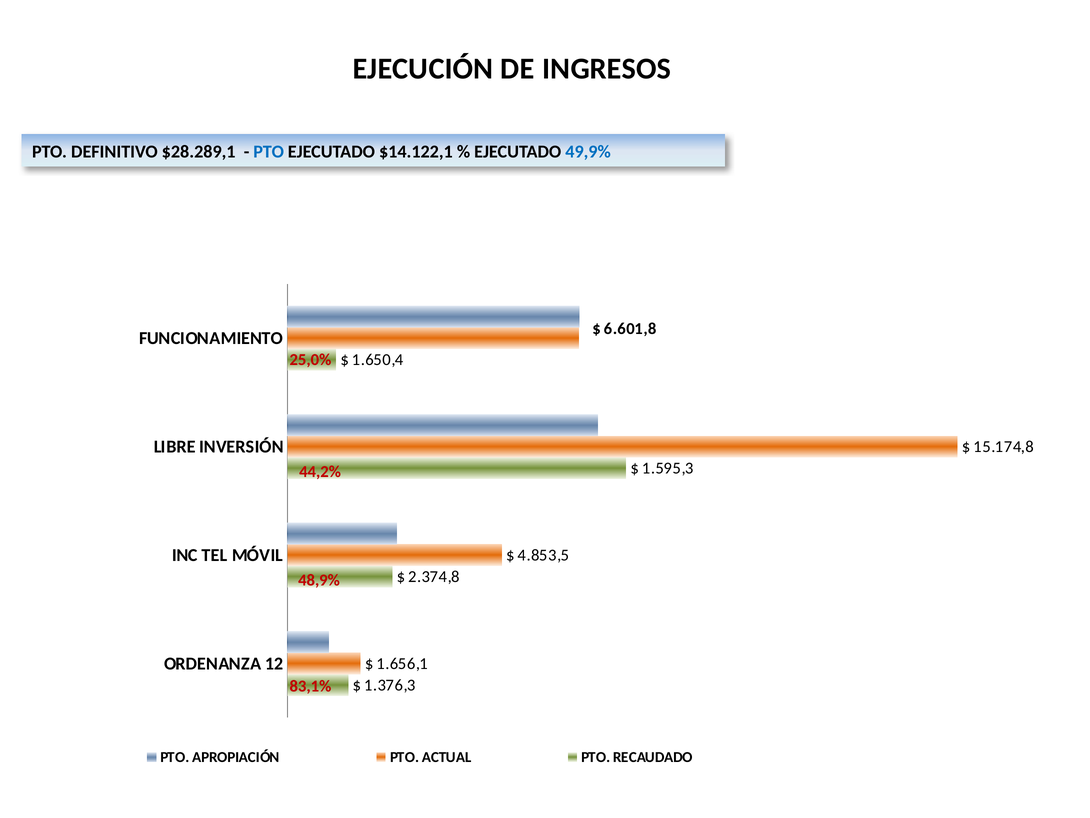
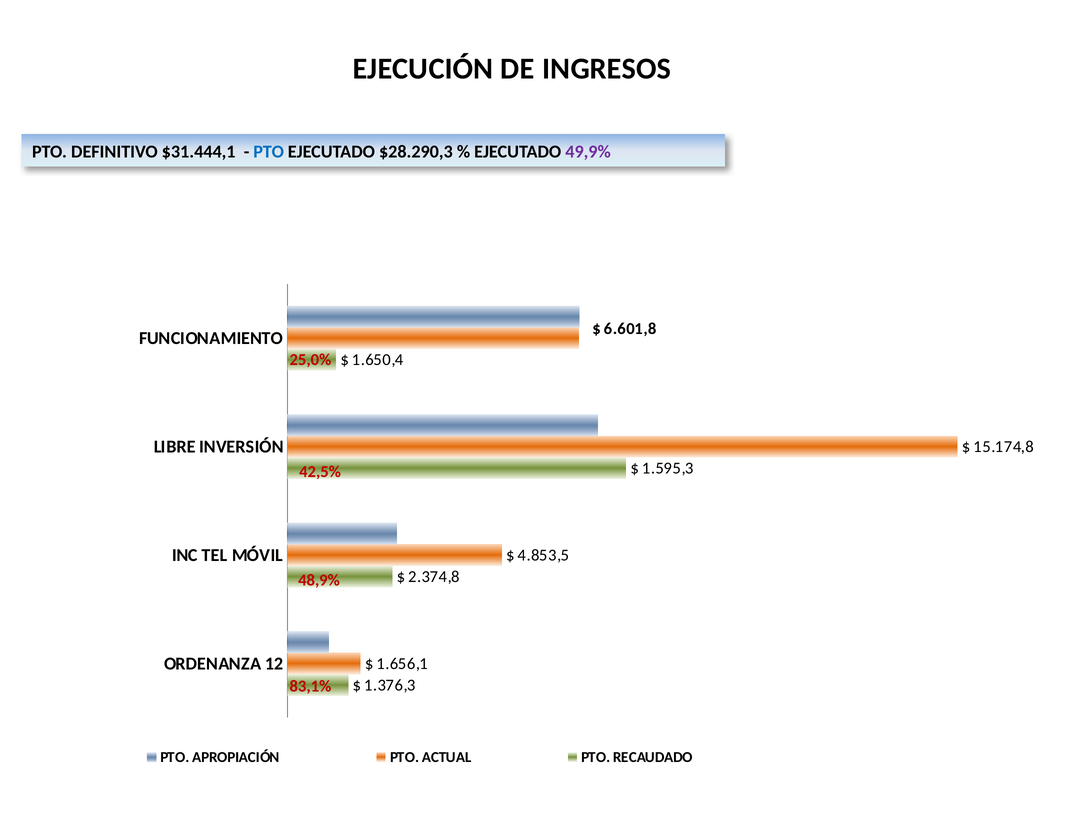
$28.289,1: $28.289,1 -> $31.444,1
$14.122,1: $14.122,1 -> $28.290,3
49,9% colour: blue -> purple
44,2%: 44,2% -> 42,5%
